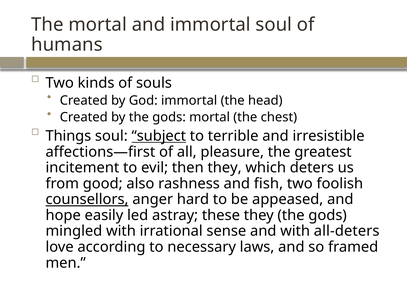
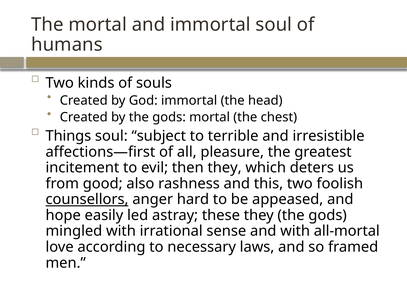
subject underline: present -> none
fish: fish -> this
all-deters: all-deters -> all-mortal
